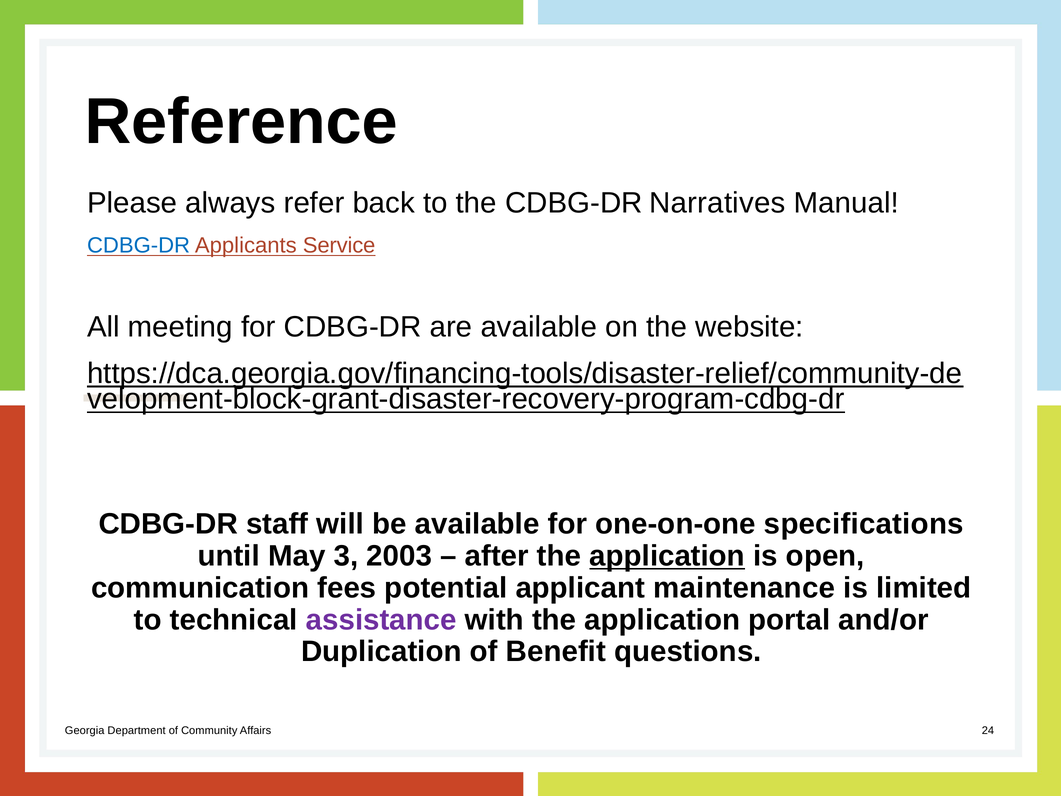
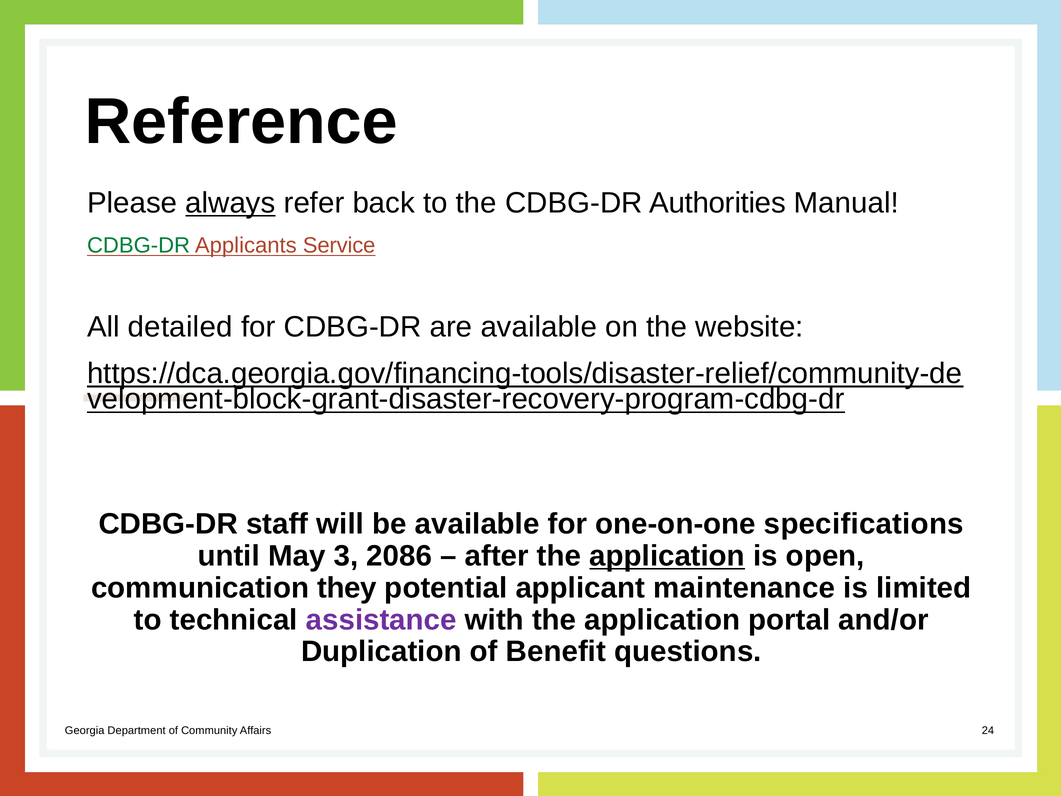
always underline: none -> present
Narratives: Narratives -> Authorities
CDBG-DR at (139, 246) colour: blue -> green
meeting: meeting -> detailed
2003: 2003 -> 2086
fees: fees -> they
